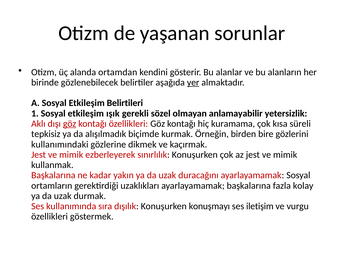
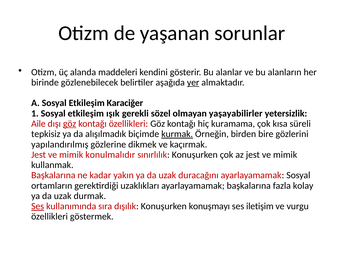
ortamdan: ortamdan -> maddeleri
Belirtileri: Belirtileri -> Karaciğer
anlamayabilir: anlamayabilir -> yaşayabilirler
Aklı: Aklı -> Aile
kurmak underline: none -> present
kullanımındaki: kullanımındaki -> yapılandırılmış
ezberleyerek: ezberleyerek -> konulmalıdır
Ses at (38, 206) underline: none -> present
